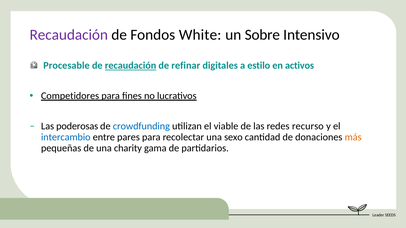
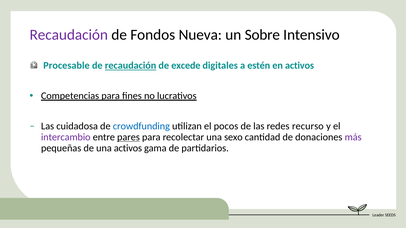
White: White -> Nueva
refinar: refinar -> excede
estilo: estilo -> estén
Competidores: Competidores -> Competencias
poderosas: poderosas -> cuidadosa
viable: viable -> pocos
intercambio colour: blue -> purple
pares underline: none -> present
más colour: orange -> purple
una charity: charity -> activos
